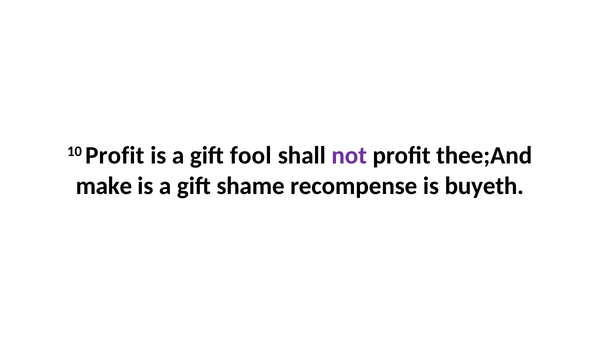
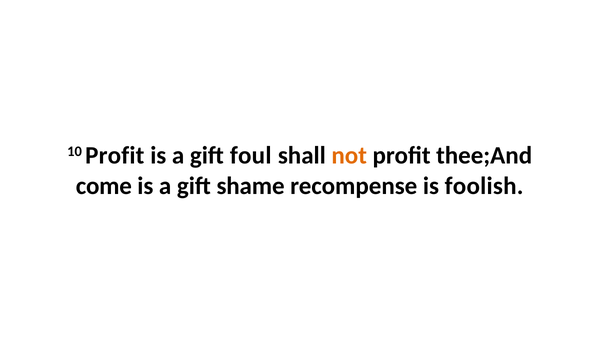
fool: fool -> foul
not colour: purple -> orange
make: make -> come
buyeth: buyeth -> foolish
